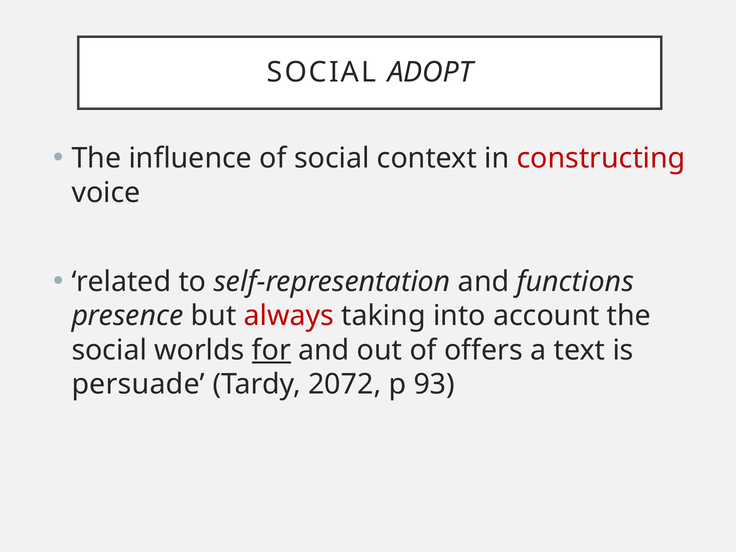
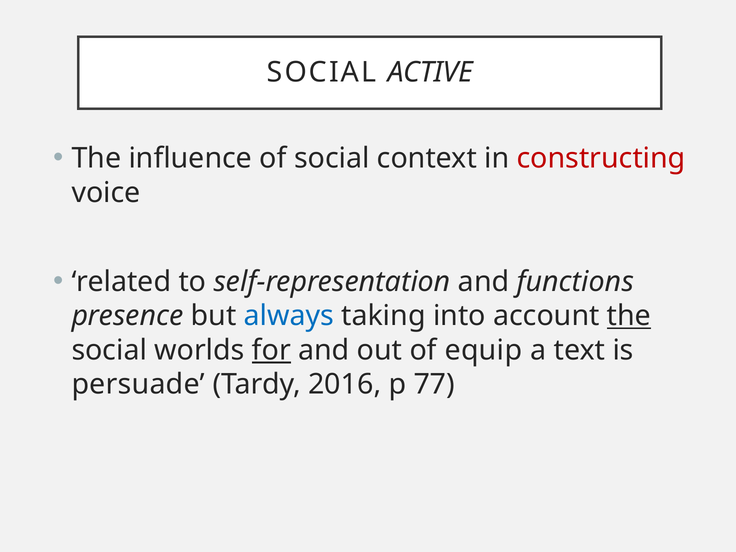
ADOPT: ADOPT -> ACTIVE
always colour: red -> blue
the at (629, 316) underline: none -> present
offers: offers -> equip
2072: 2072 -> 2016
93: 93 -> 77
